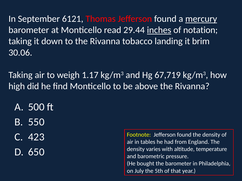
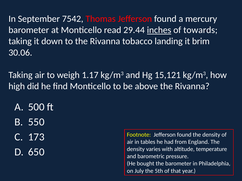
6121: 6121 -> 7542
mercury underline: present -> none
notation: notation -> towards
67,719: 67,719 -> 15,121
423: 423 -> 173
